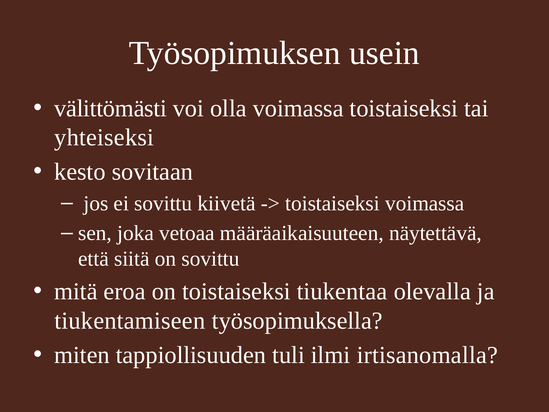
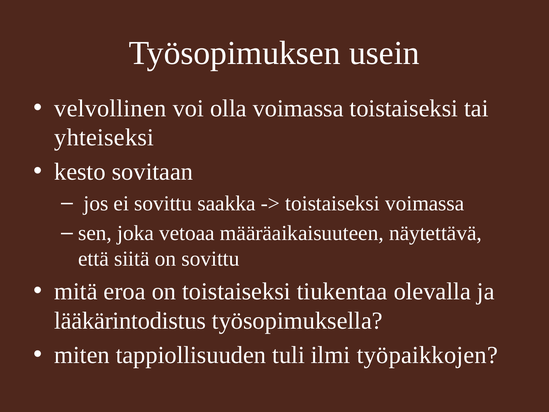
välittömästi: välittömästi -> velvollinen
kiivetä: kiivetä -> saakka
tiukentamiseen: tiukentamiseen -> lääkärintodistus
irtisanomalla: irtisanomalla -> työpaikkojen
